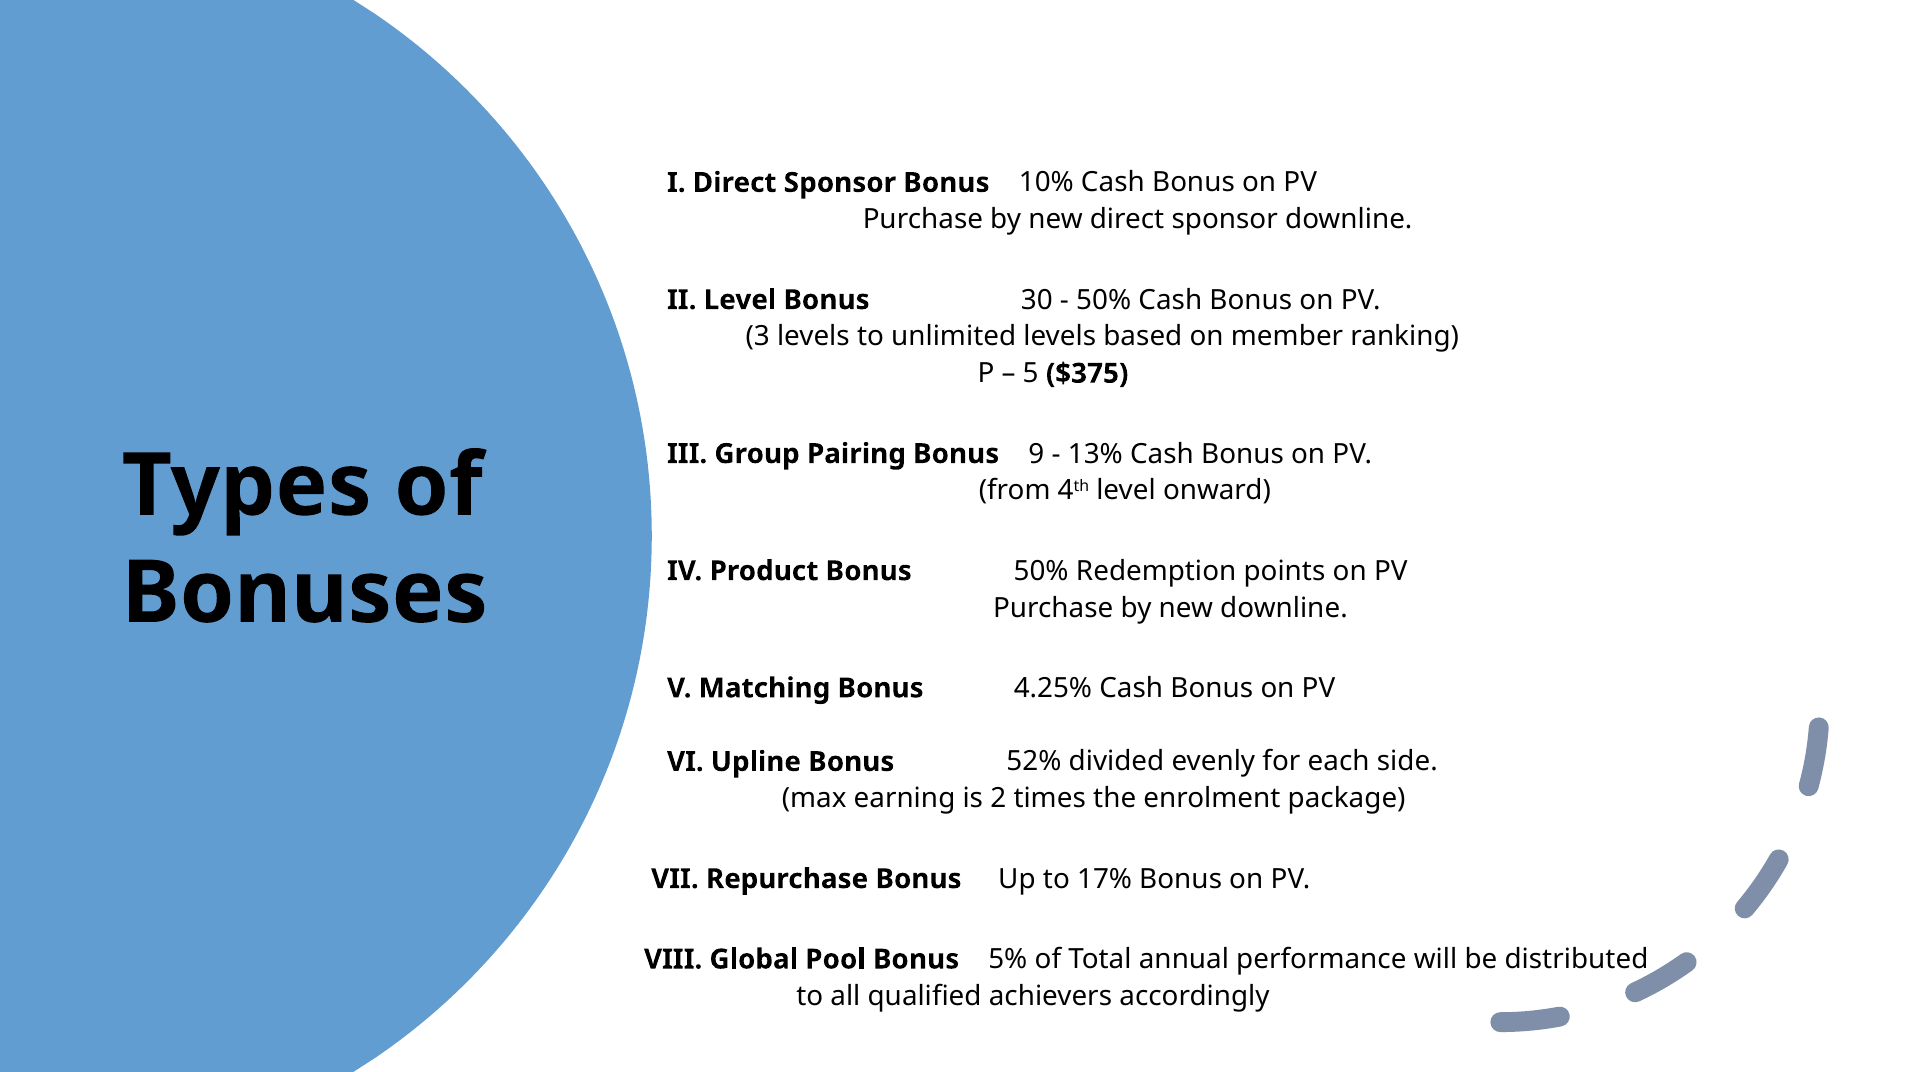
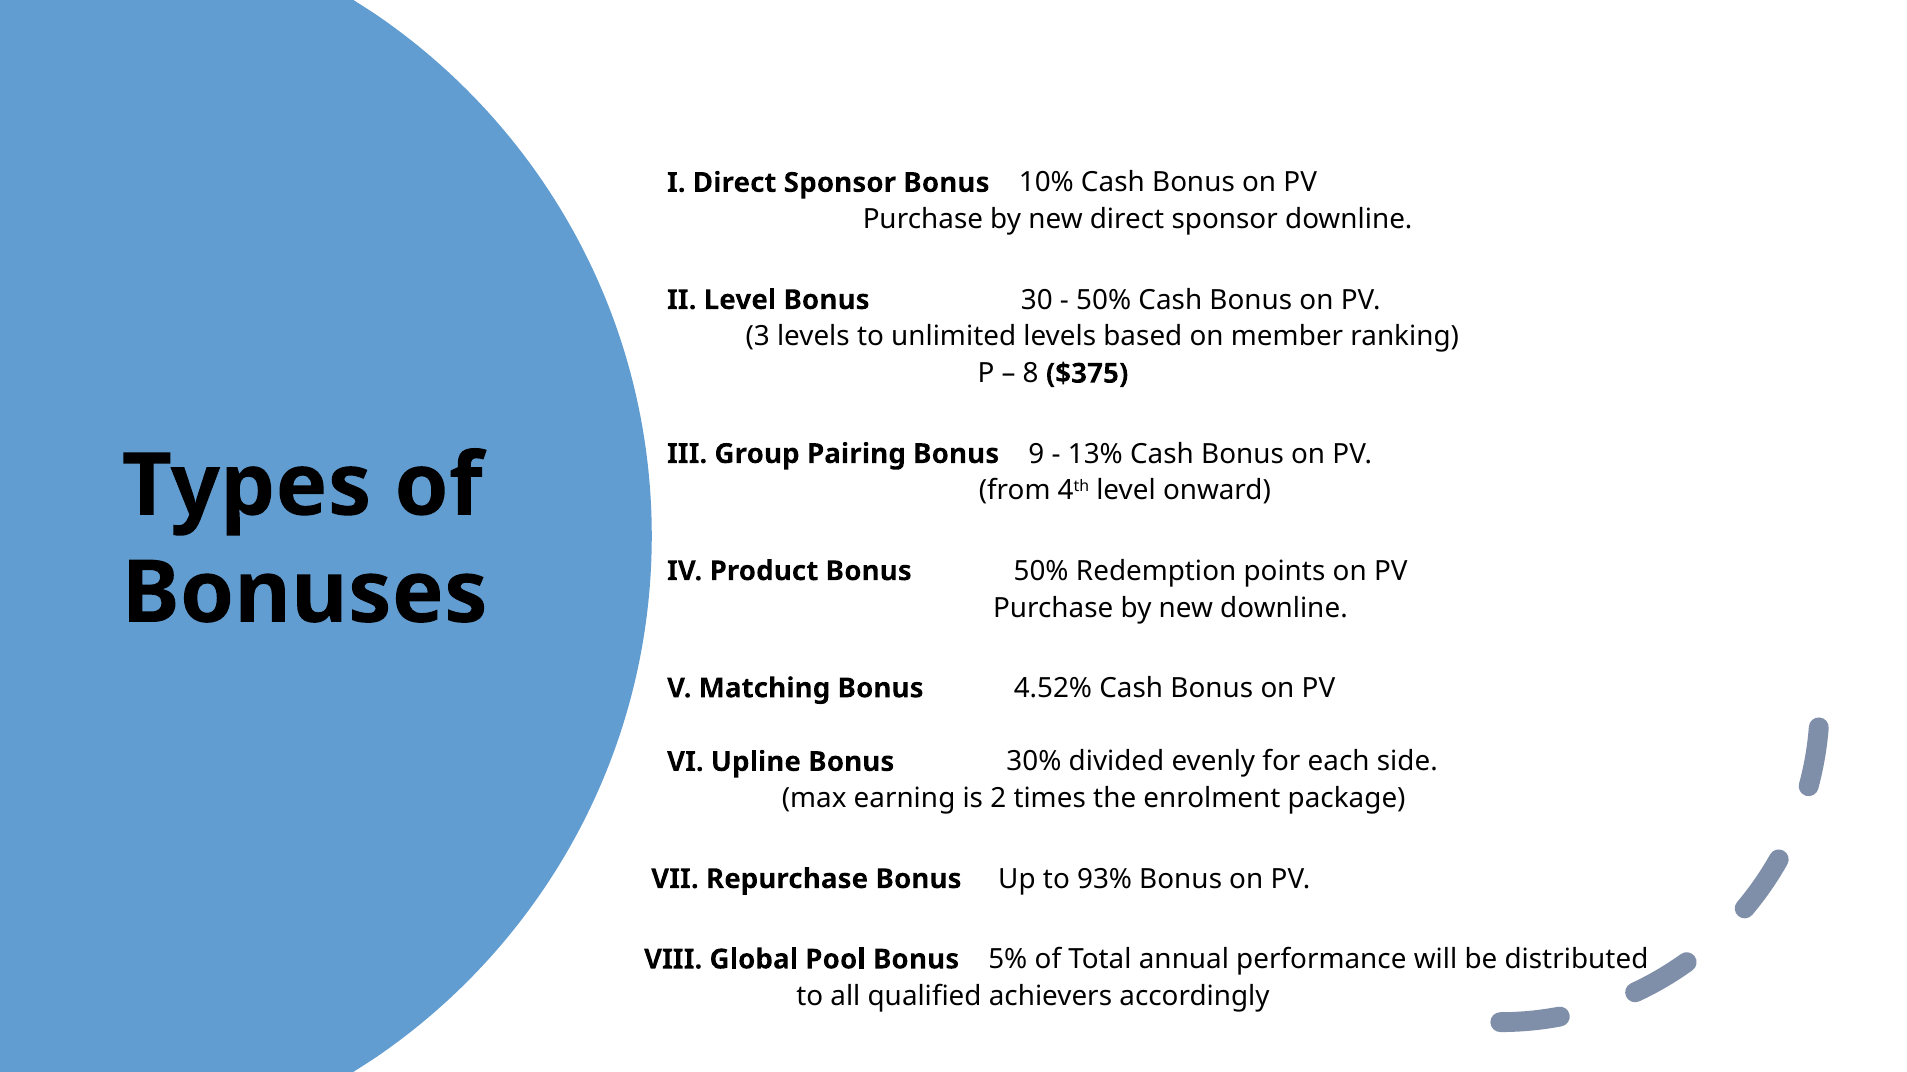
5: 5 -> 8
4.25%: 4.25% -> 4.52%
52%: 52% -> 30%
17%: 17% -> 93%
